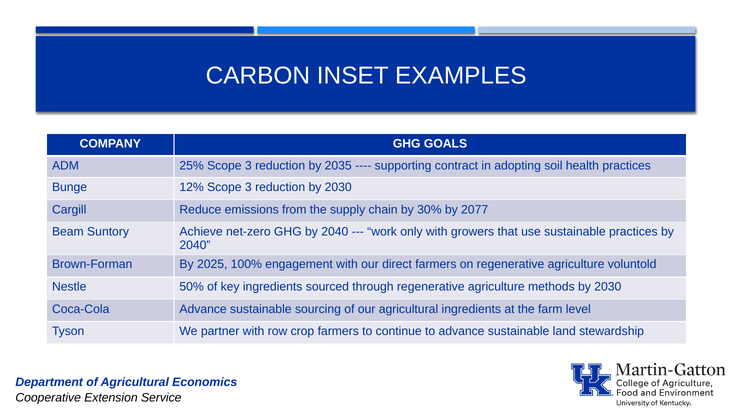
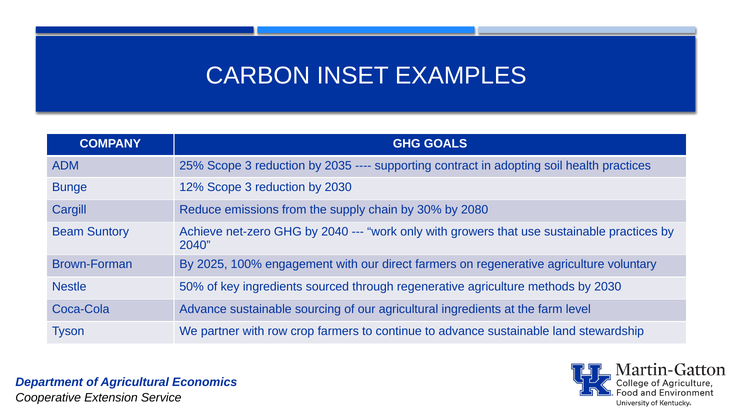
2077: 2077 -> 2080
voluntold: voluntold -> voluntary
